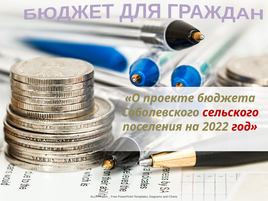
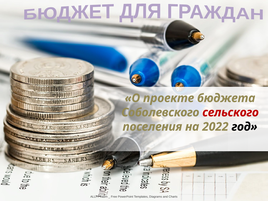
год colour: red -> black
